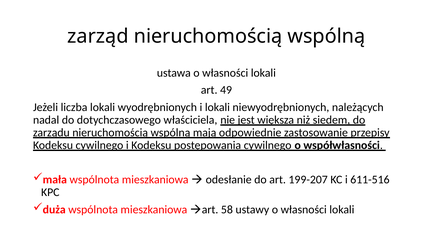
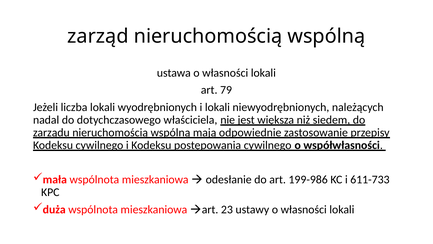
49: 49 -> 79
199-207: 199-207 -> 199-986
611-516: 611-516 -> 611-733
58: 58 -> 23
